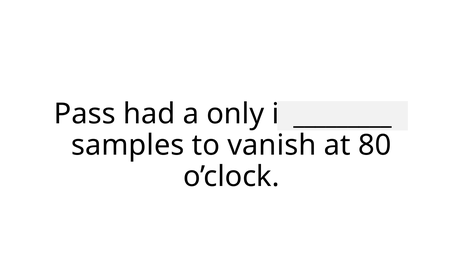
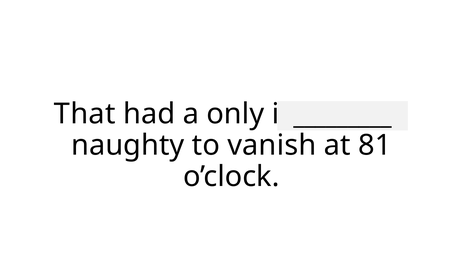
Pass: Pass -> That
samples: samples -> naughty
80: 80 -> 81
